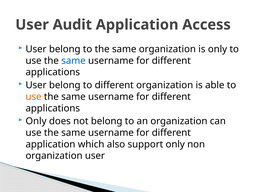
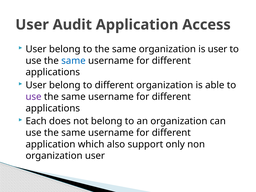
is only: only -> user
use at (34, 97) colour: orange -> purple
Only at (36, 121): Only -> Each
